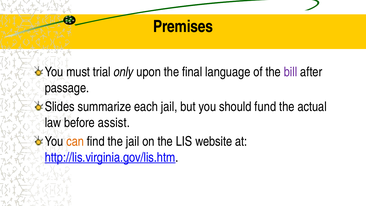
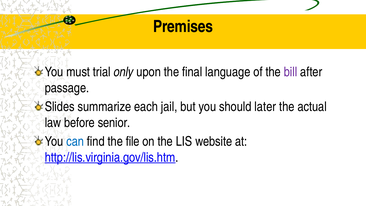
fund: fund -> later
assist: assist -> senior
can colour: orange -> blue
the jail: jail -> file
